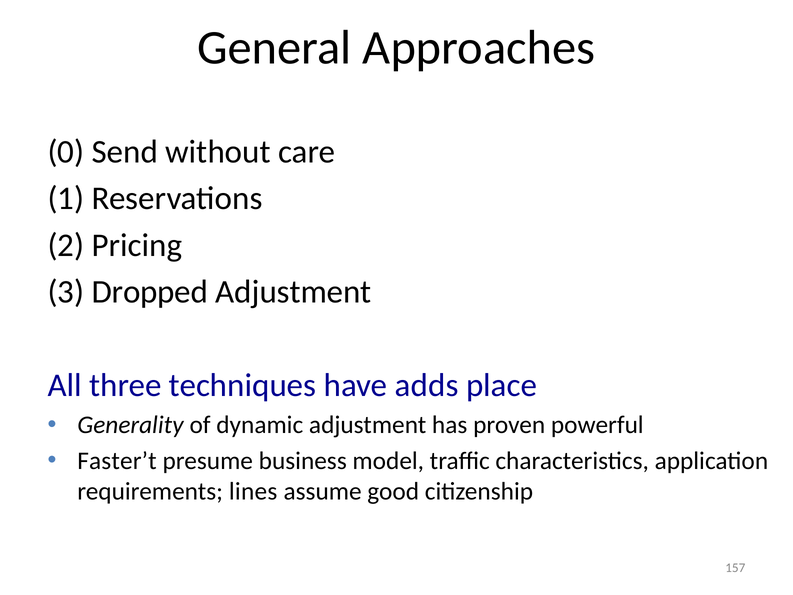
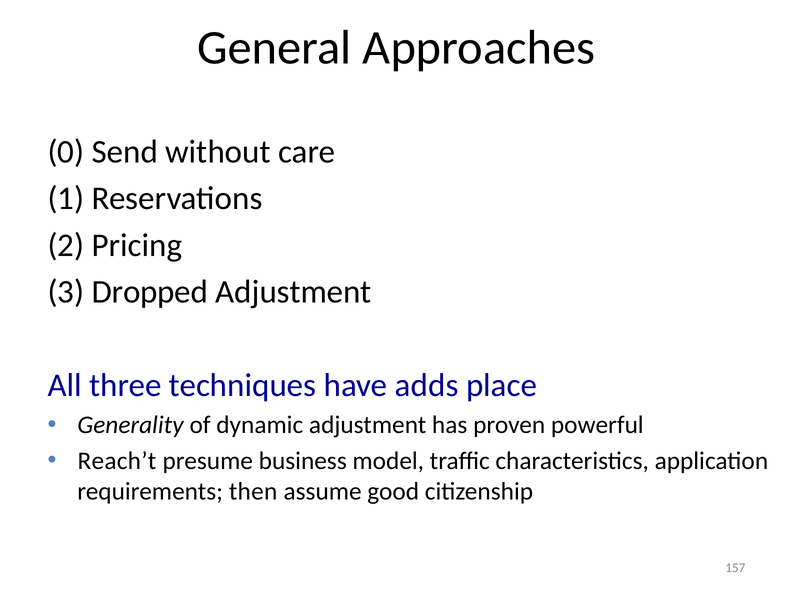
Faster’t: Faster’t -> Reach’t
lines: lines -> then
